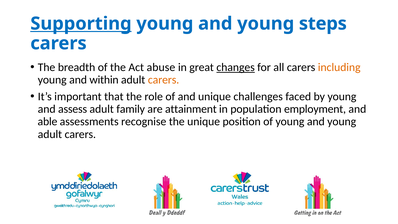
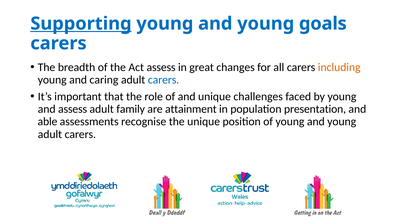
steps: steps -> goals
Act abuse: abuse -> assess
changes underline: present -> none
within: within -> caring
carers at (164, 80) colour: orange -> blue
employment: employment -> presentation
